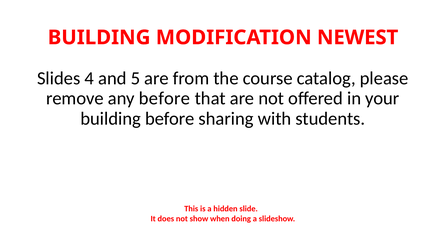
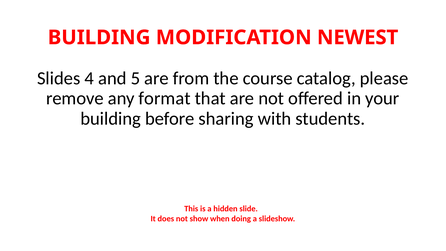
any before: before -> format
